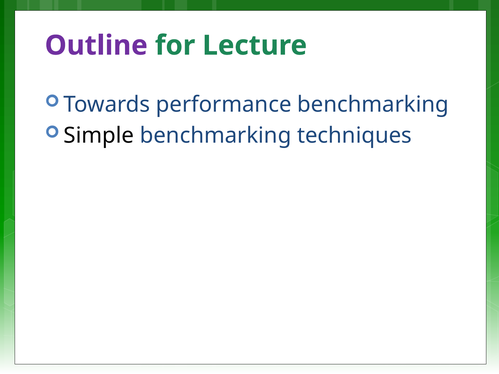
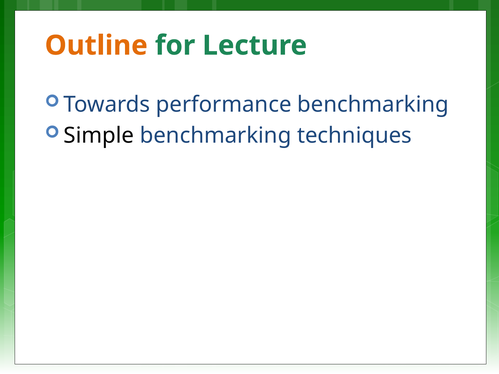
Outline colour: purple -> orange
